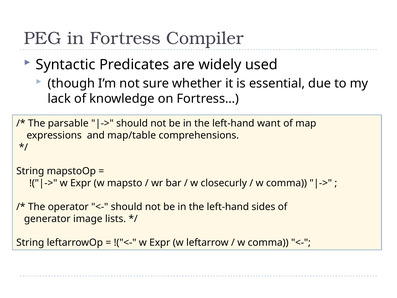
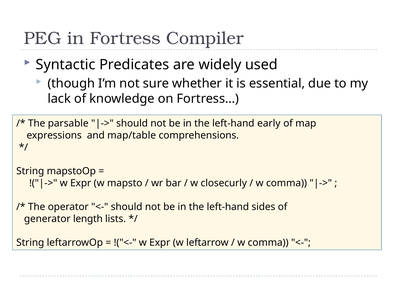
want: want -> early
image: image -> length
